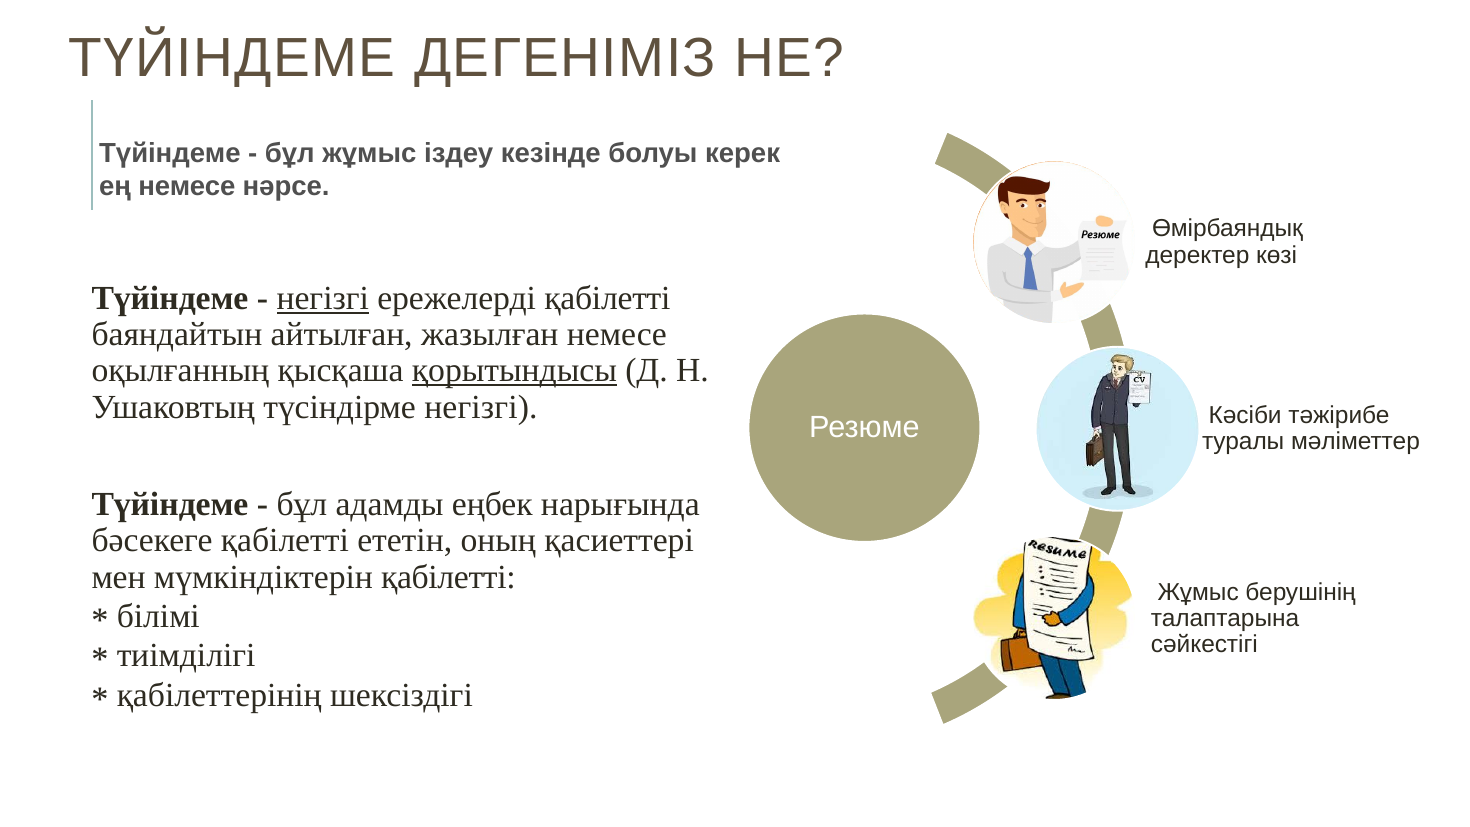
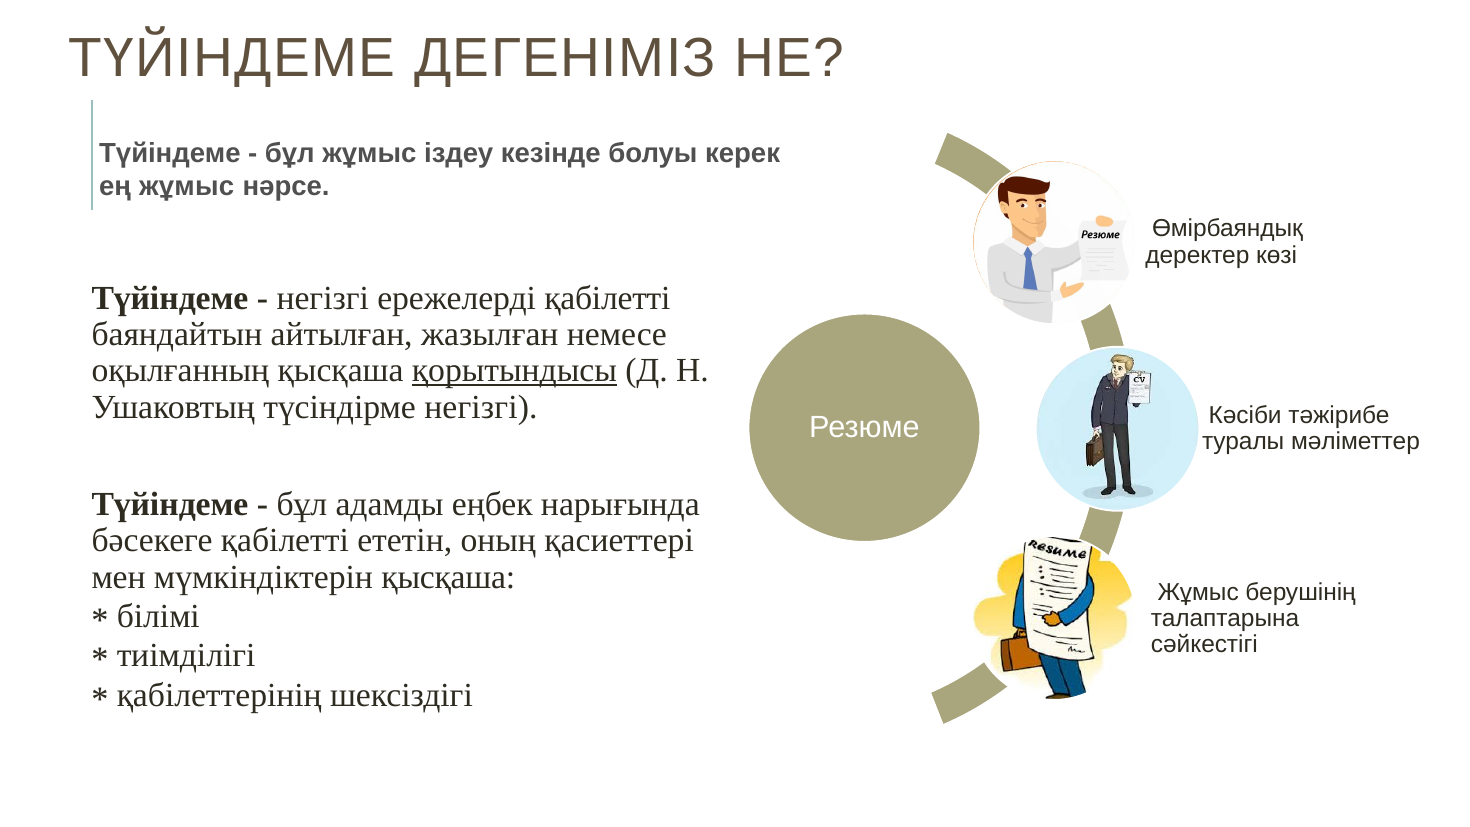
ең немесе: немесе -> жұмыс
негізгі at (323, 298) underline: present -> none
мүмкіндіктерін қабілетті: қабілетті -> қысқаша
